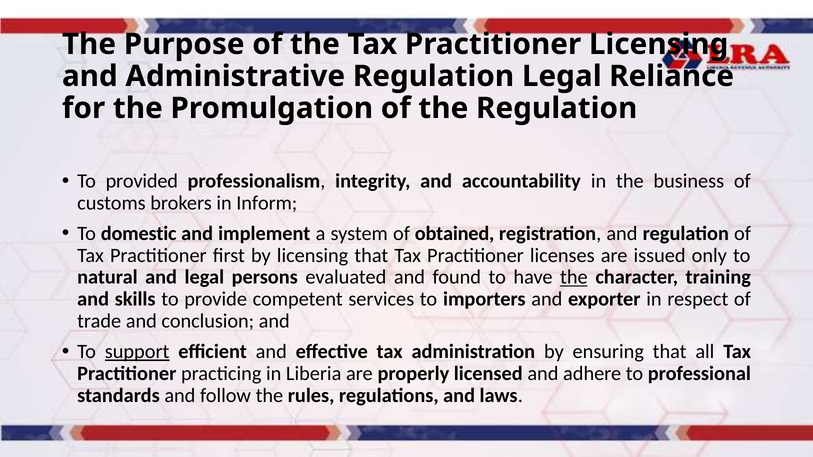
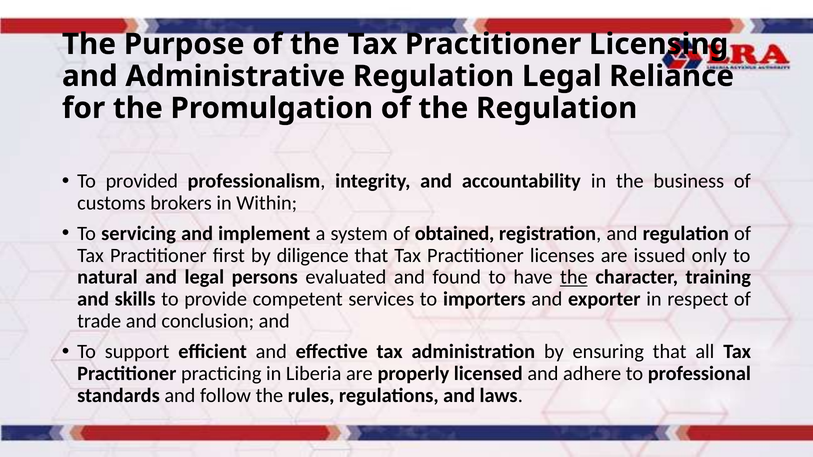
Inform: Inform -> Within
domestic: domestic -> servicing
by licensing: licensing -> diligence
support underline: present -> none
